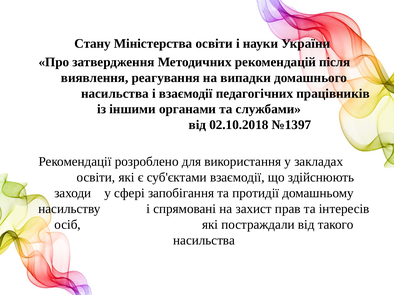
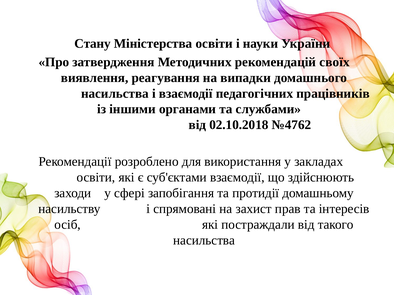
після: після -> своїх
№1397: №1397 -> №4762
